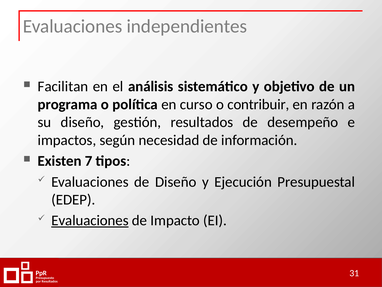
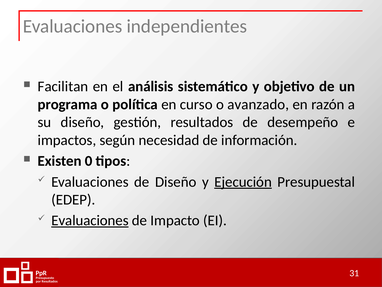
contribuir: contribuir -> avanzado
7: 7 -> 0
Ejecución underline: none -> present
